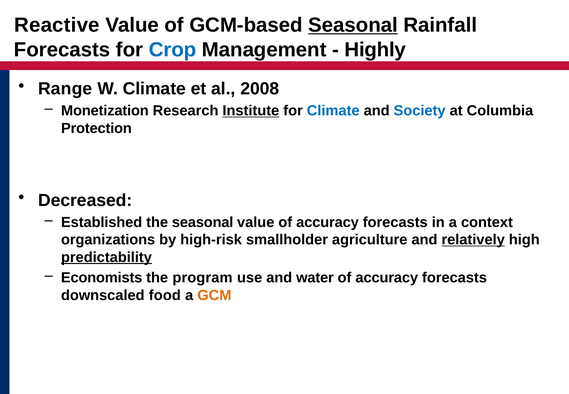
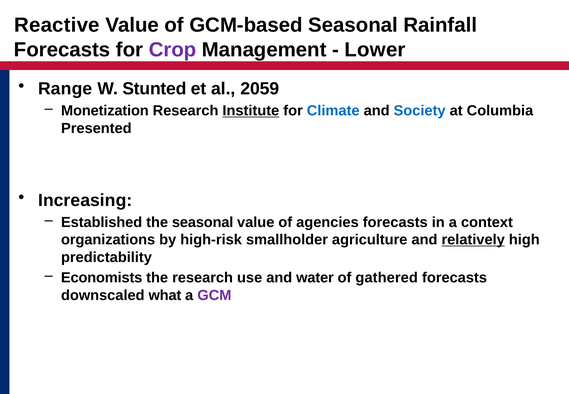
Seasonal at (353, 25) underline: present -> none
Crop colour: blue -> purple
Highly: Highly -> Lower
W Climate: Climate -> Stunted
2008: 2008 -> 2059
Protection: Protection -> Presented
Decreased: Decreased -> Increasing
value of accuracy: accuracy -> agencies
predictability underline: present -> none
the program: program -> research
accuracy at (387, 278): accuracy -> gathered
food: food -> what
GCM colour: orange -> purple
